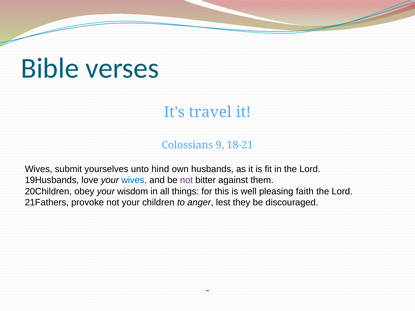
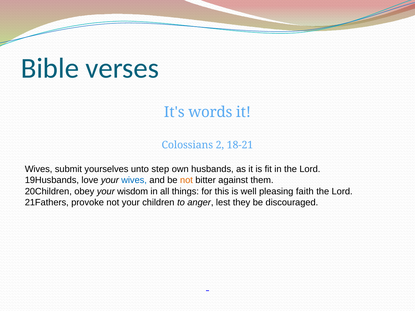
travel: travel -> words
9: 9 -> 2
hind: hind -> step
not at (186, 180) colour: purple -> orange
